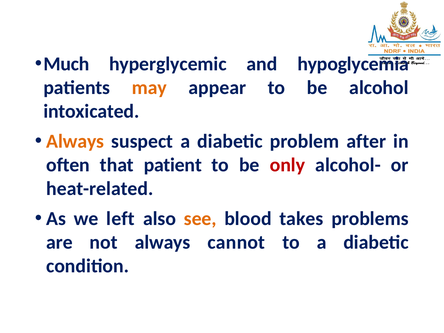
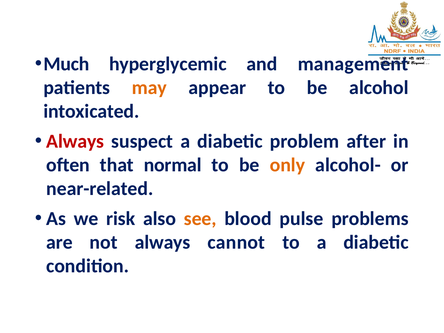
hypoglycemia: hypoglycemia -> management
Always at (75, 141) colour: orange -> red
patient: patient -> normal
only colour: red -> orange
heat-related: heat-related -> near-related
left: left -> risk
takes: takes -> pulse
